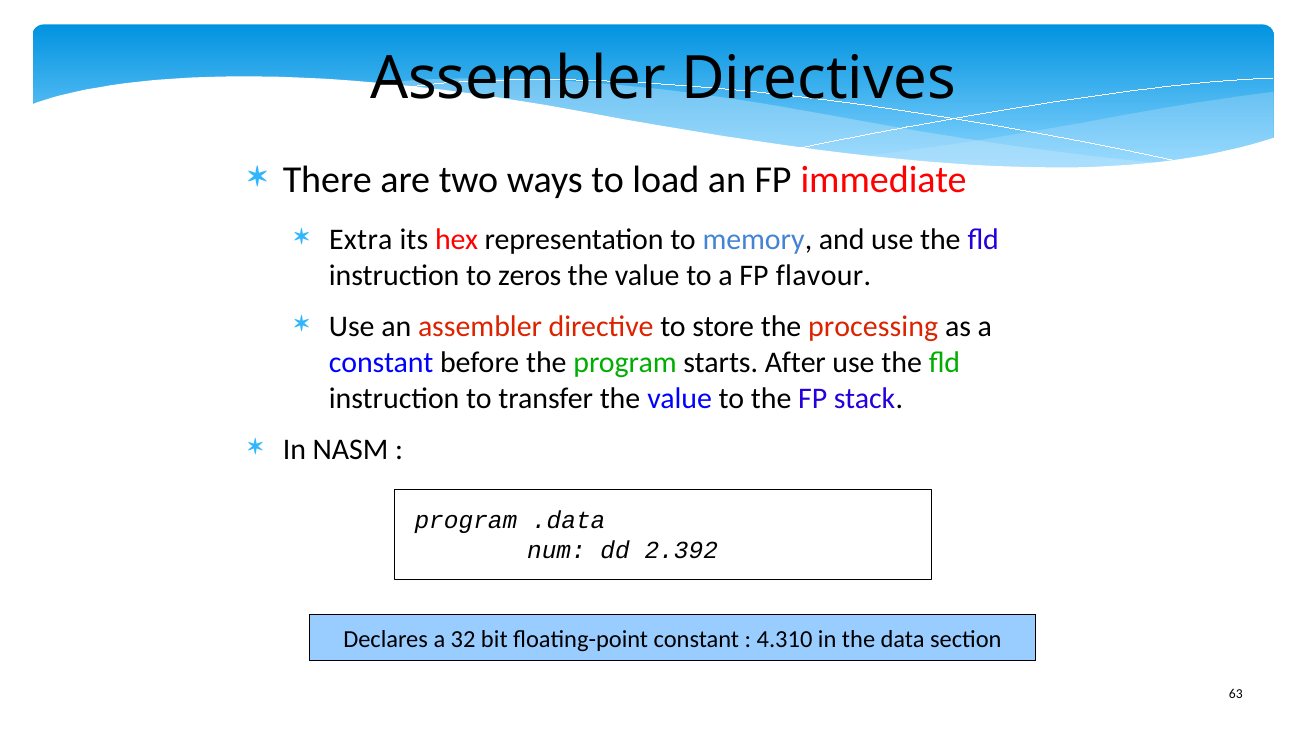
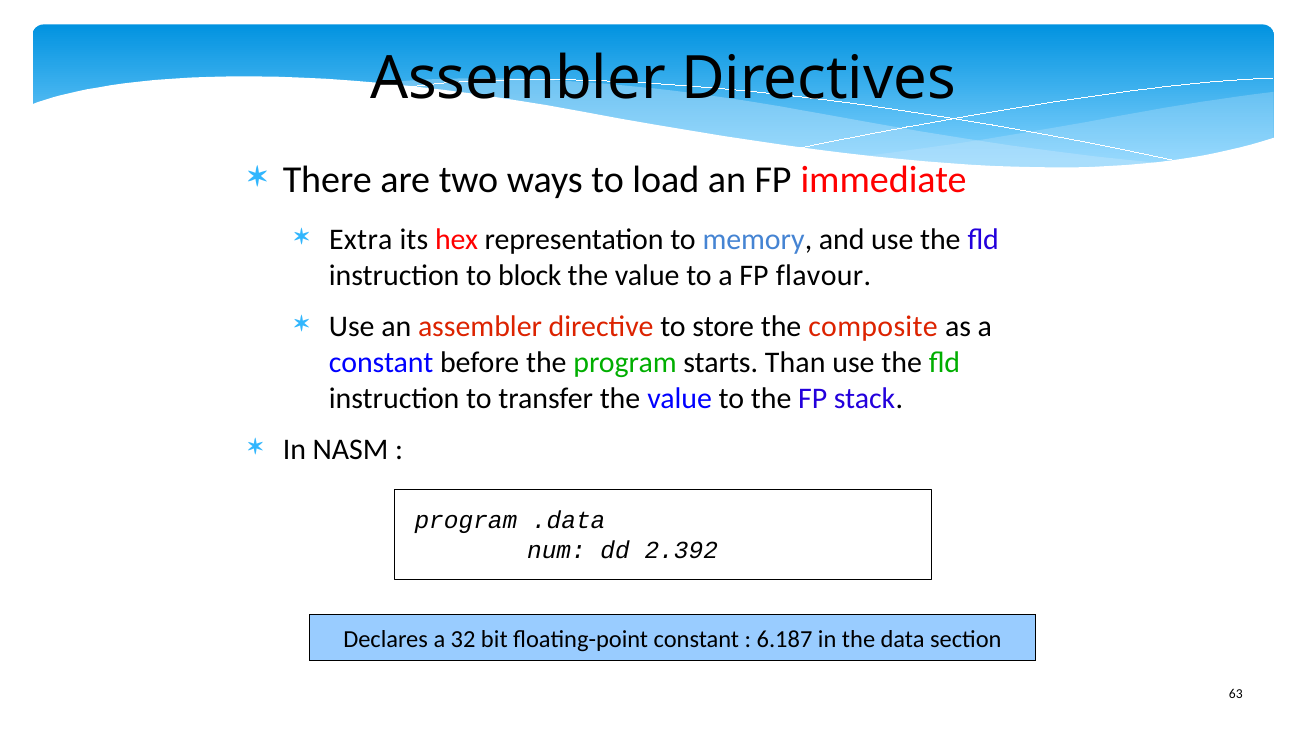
zeros: zeros -> block
processing: processing -> composite
After: After -> Than
4.310: 4.310 -> 6.187
